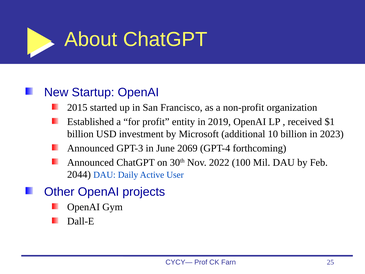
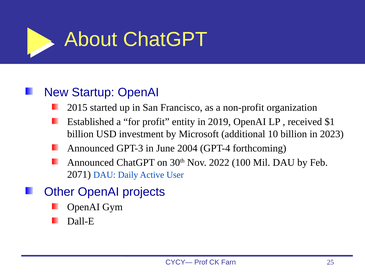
2069: 2069 -> 2004
2044: 2044 -> 2071
